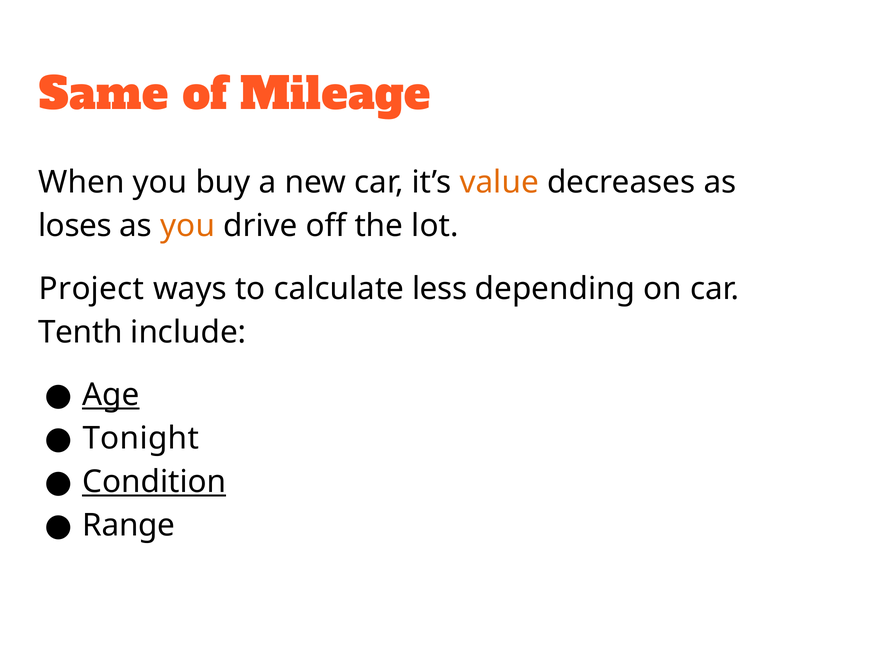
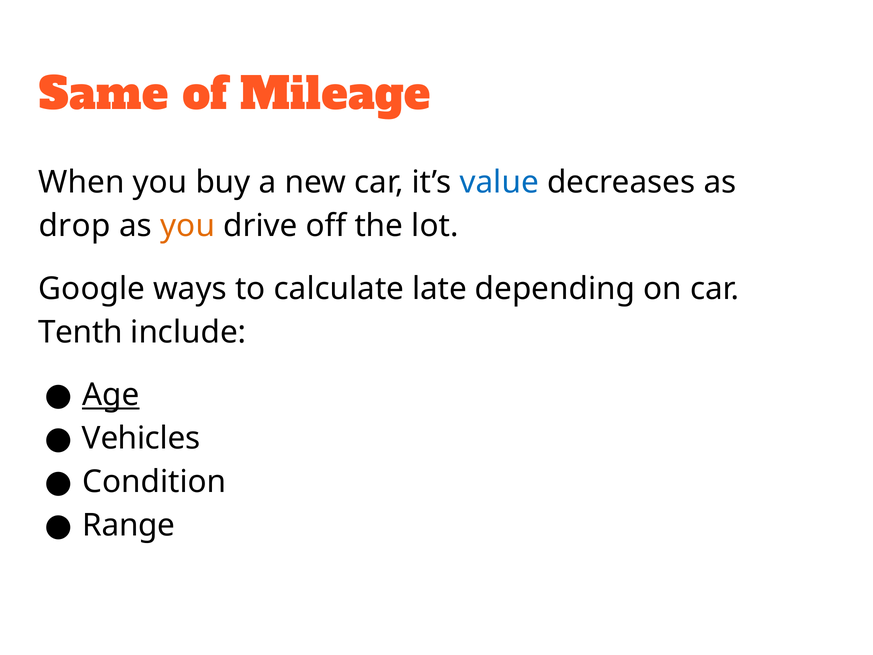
value colour: orange -> blue
loses: loses -> drop
Project: Project -> Google
less: less -> late
Tonight: Tonight -> Vehicles
Condition underline: present -> none
